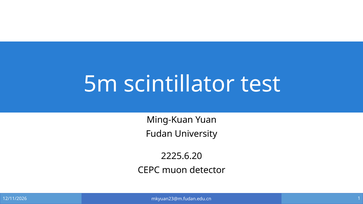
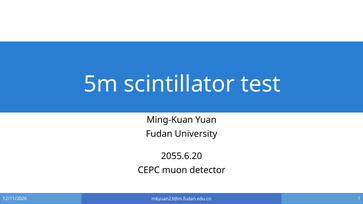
2225.6.20: 2225.6.20 -> 2055.6.20
